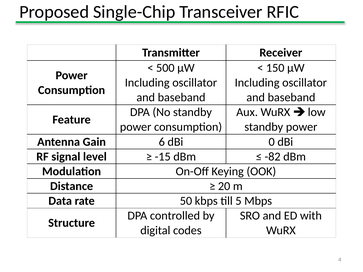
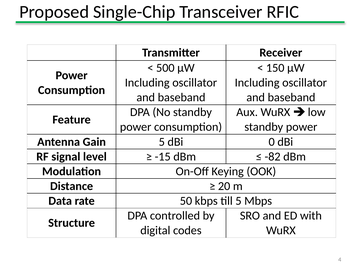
Gain 6: 6 -> 5
